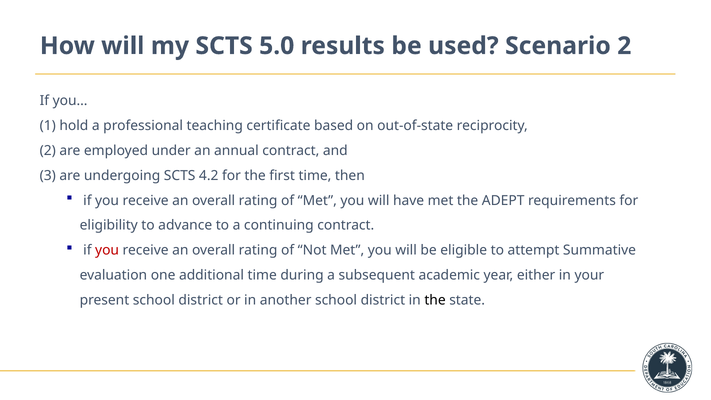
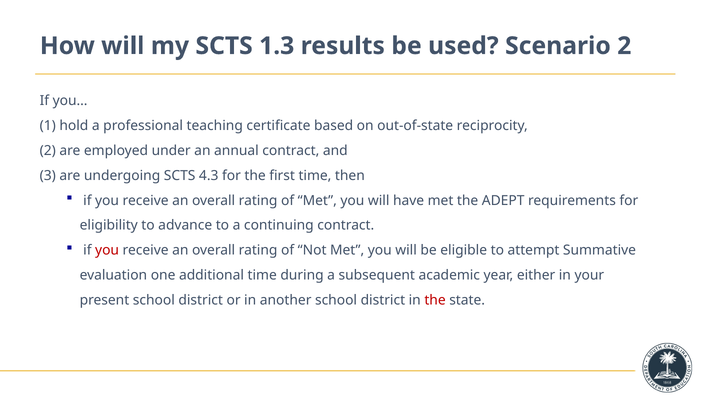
5.0: 5.0 -> 1.3
4.2: 4.2 -> 4.3
the at (435, 300) colour: black -> red
